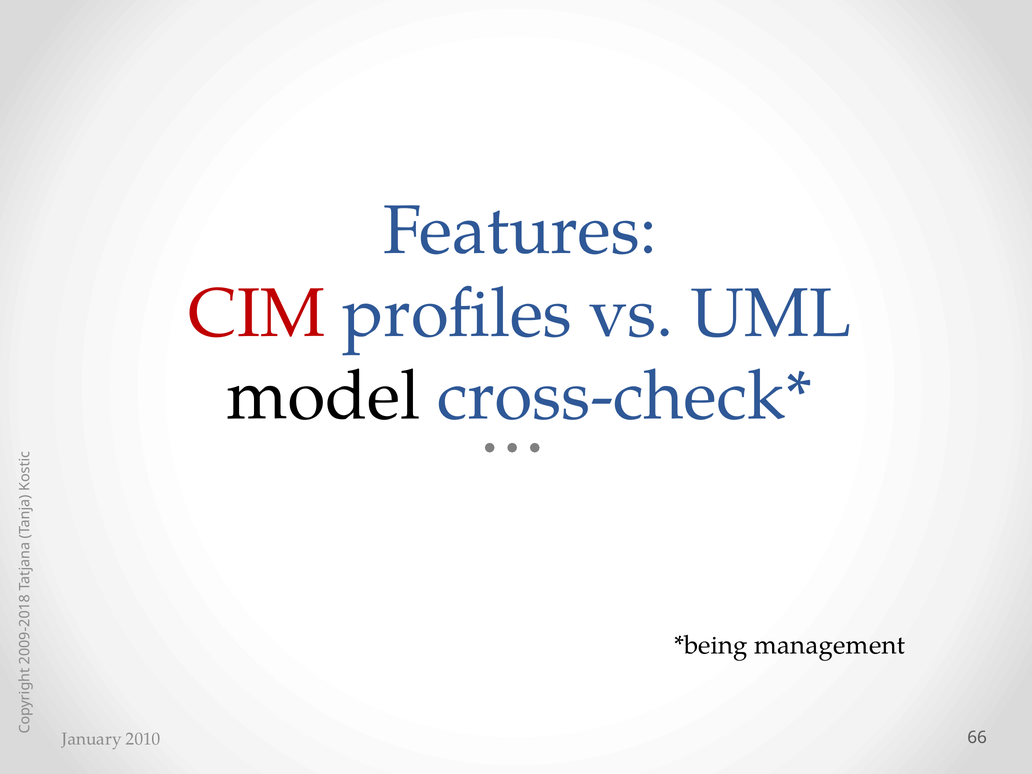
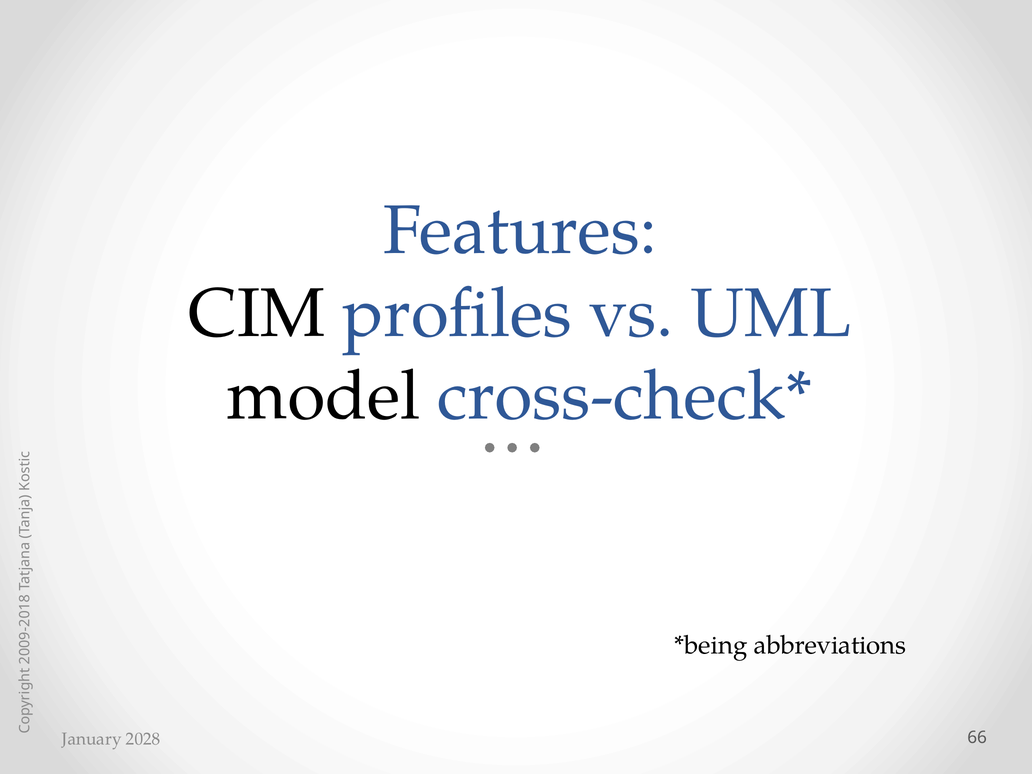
CIM colour: red -> black
management: management -> abbreviations
2010: 2010 -> 2028
